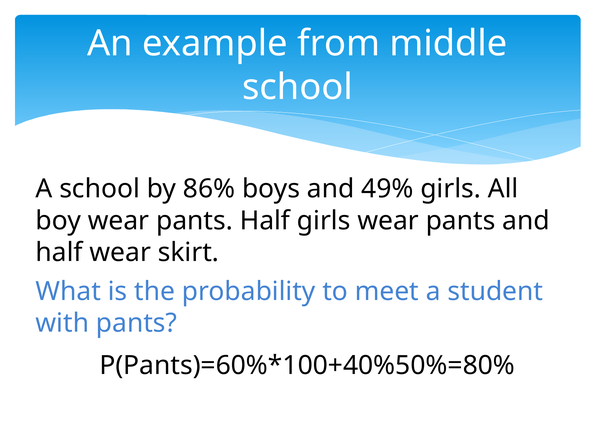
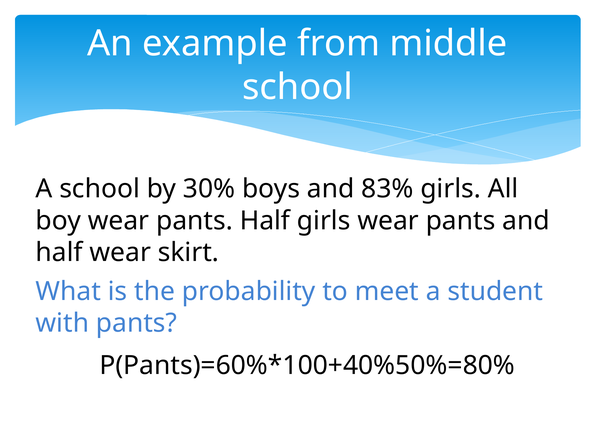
86%: 86% -> 30%
49%: 49% -> 83%
